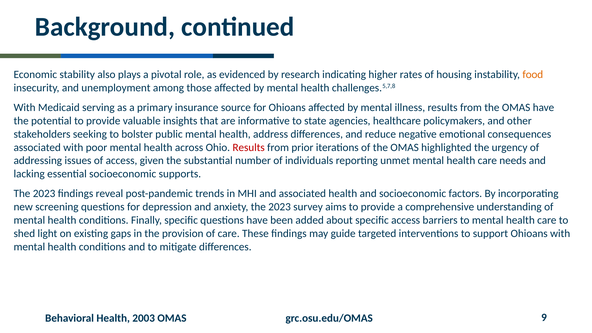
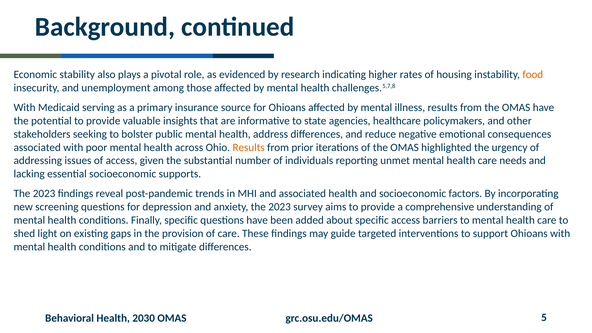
Results at (249, 147) colour: red -> orange
9: 9 -> 5
2003: 2003 -> 2030
